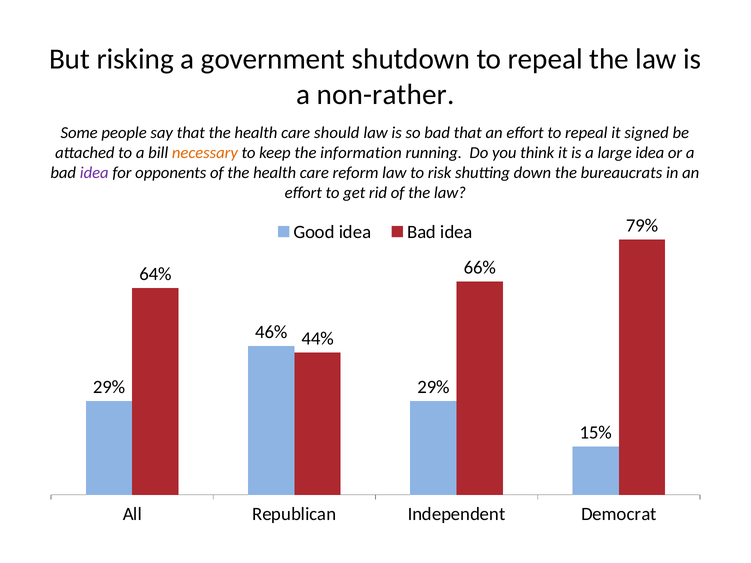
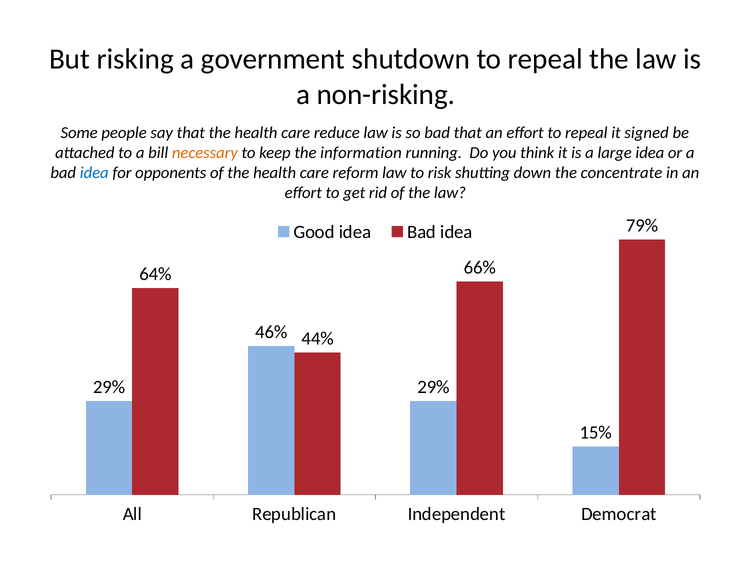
non-rather: non-rather -> non-risking
should: should -> reduce
idea at (94, 173) colour: purple -> blue
bureaucrats: bureaucrats -> concentrate
